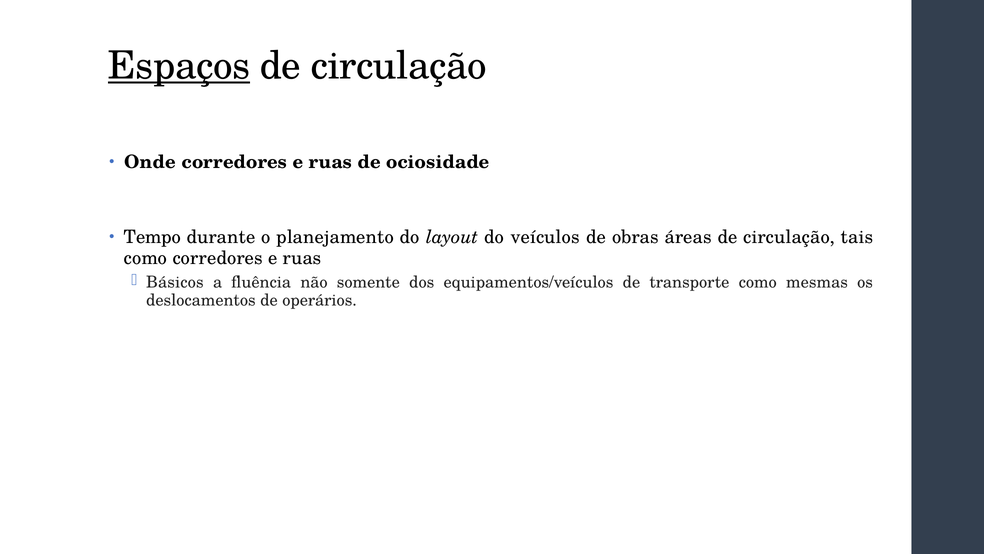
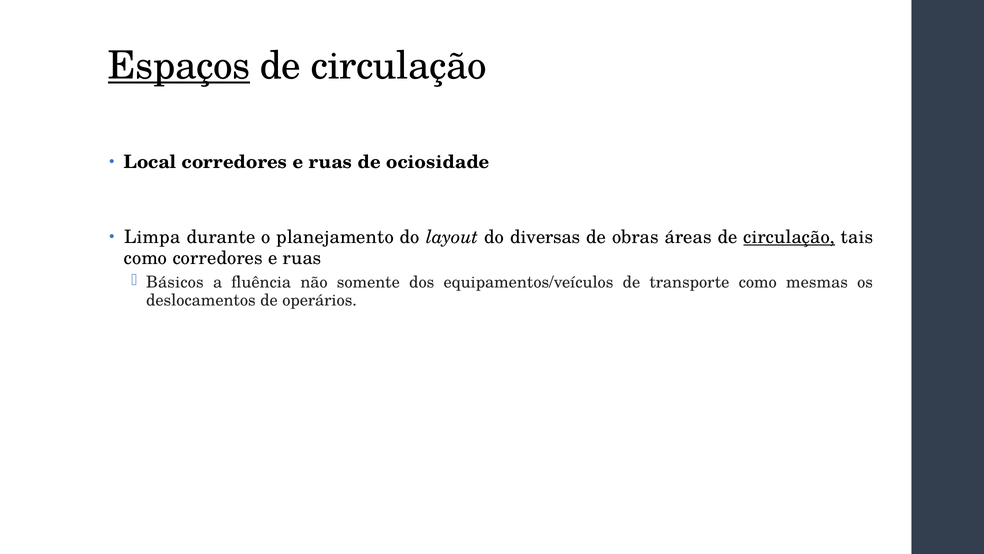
Onde: Onde -> Local
Tempo: Tempo -> Limpa
veículos: veículos -> diversas
circulação at (789, 237) underline: none -> present
